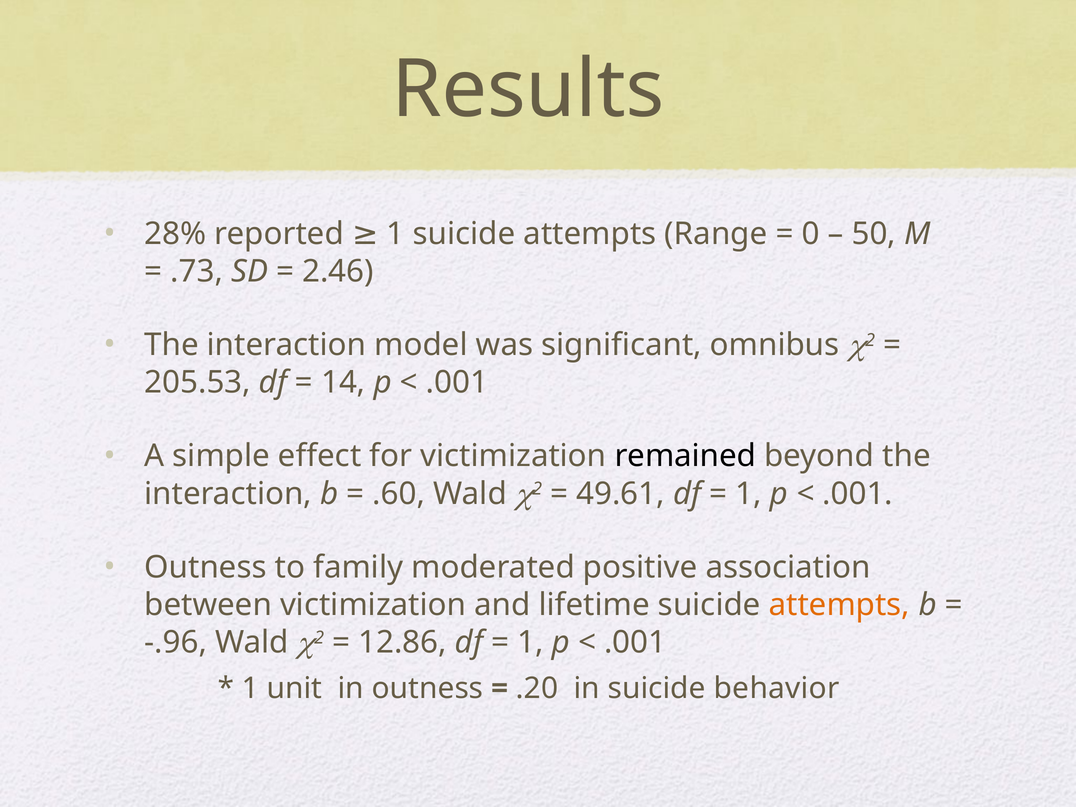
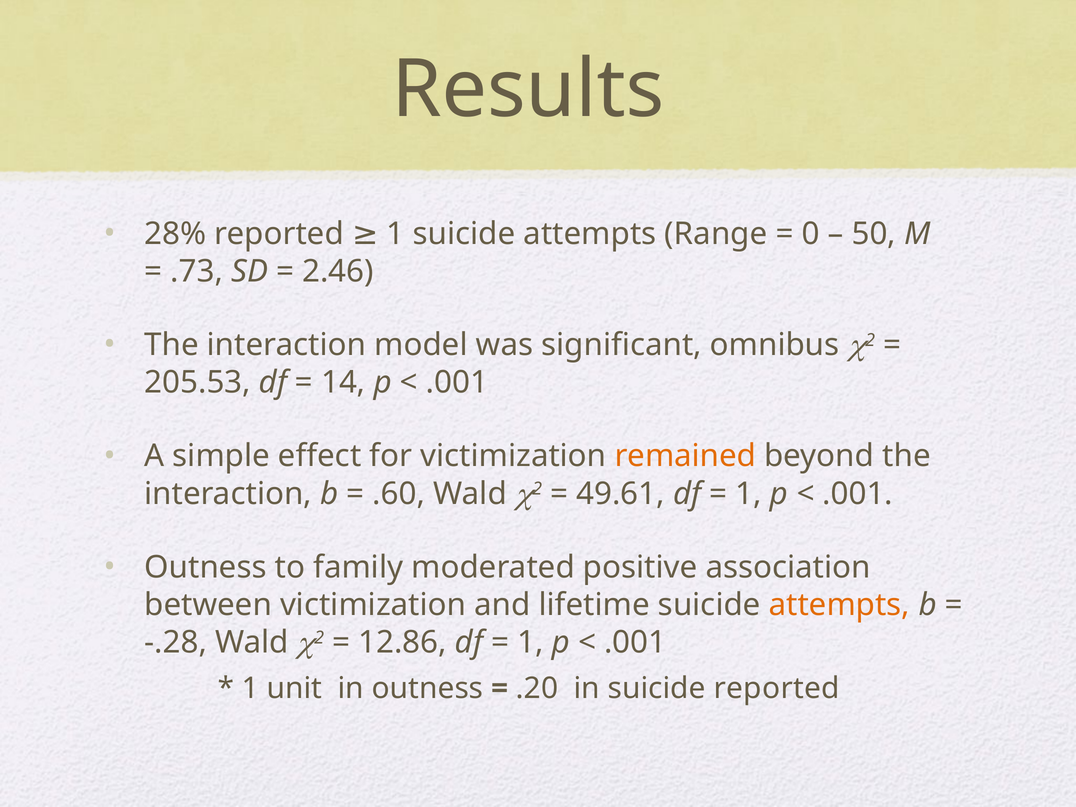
remained colour: black -> orange
-.96: -.96 -> -.28
suicide behavior: behavior -> reported
